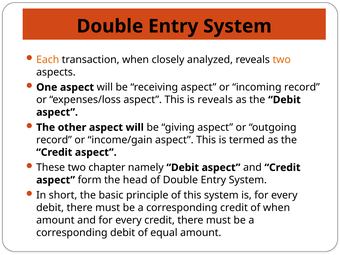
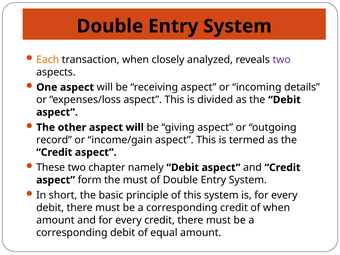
two at (282, 60) colour: orange -> purple
incoming record: record -> details
is reveals: reveals -> divided
the head: head -> must
